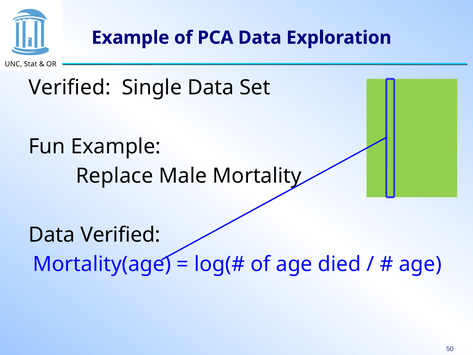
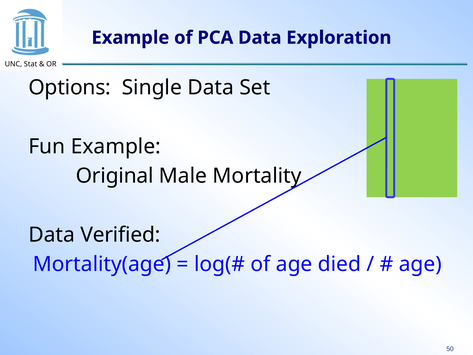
Verified at (70, 87): Verified -> Options
Replace: Replace -> Original
